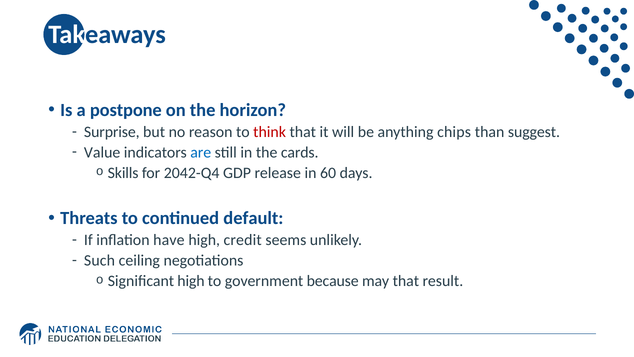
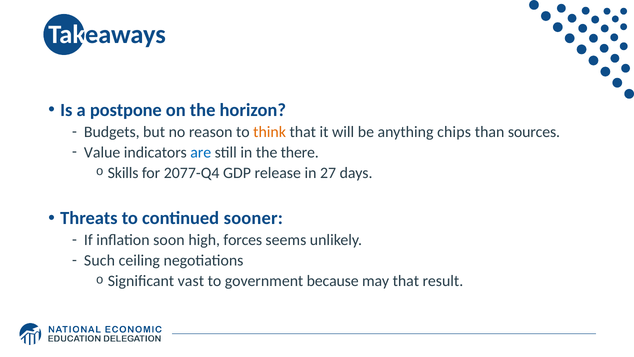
Surprise: Surprise -> Budgets
think colour: red -> orange
suggest: suggest -> sources
cards: cards -> there
2042-Q4: 2042-Q4 -> 2077-Q4
60: 60 -> 27
default: default -> sooner
have: have -> soon
credit: credit -> forces
Significant high: high -> vast
